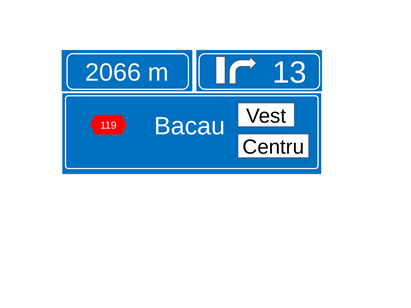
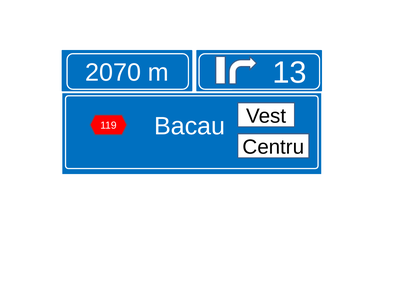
2066: 2066 -> 2070
